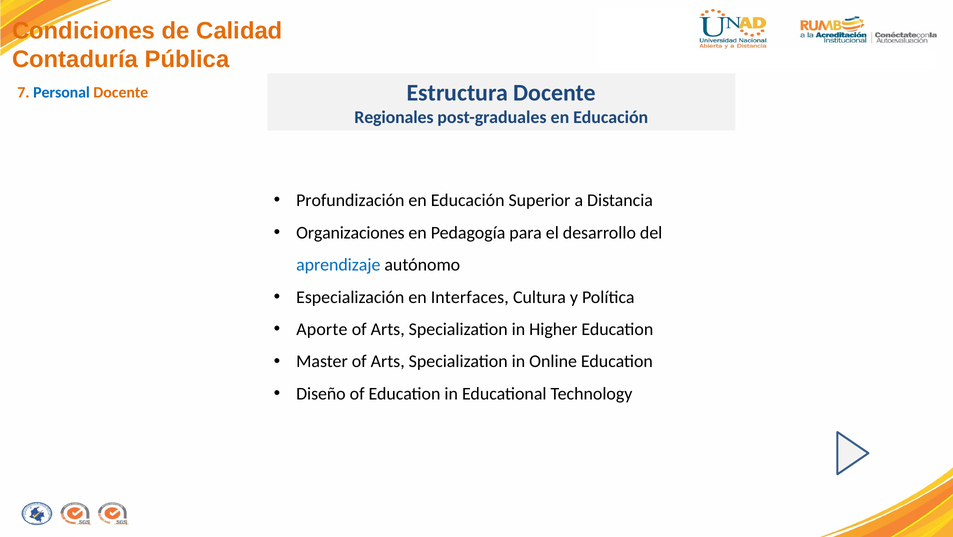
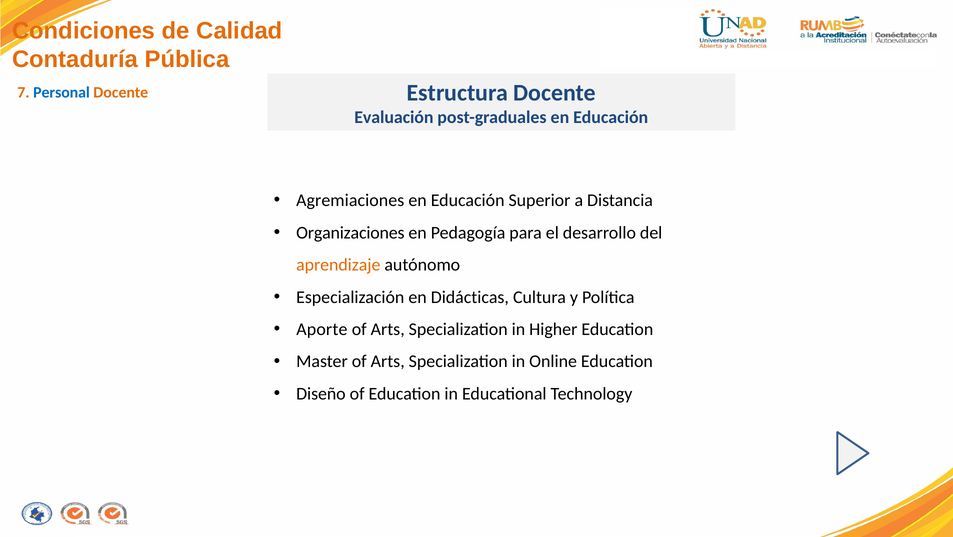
Regionales: Regionales -> Evaluación
Profundización: Profundización -> Agremiaciones
aprendizaje colour: blue -> orange
Interfaces: Interfaces -> Didácticas
